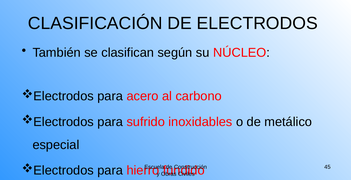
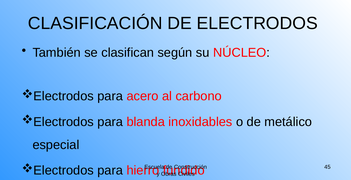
sufrido: sufrido -> blanda
